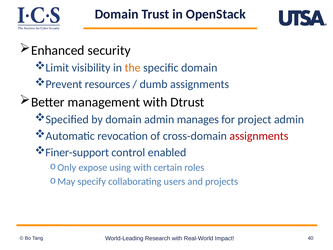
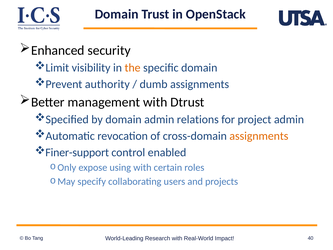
resources: resources -> authority
manages: manages -> relations
assignments at (259, 136) colour: red -> orange
